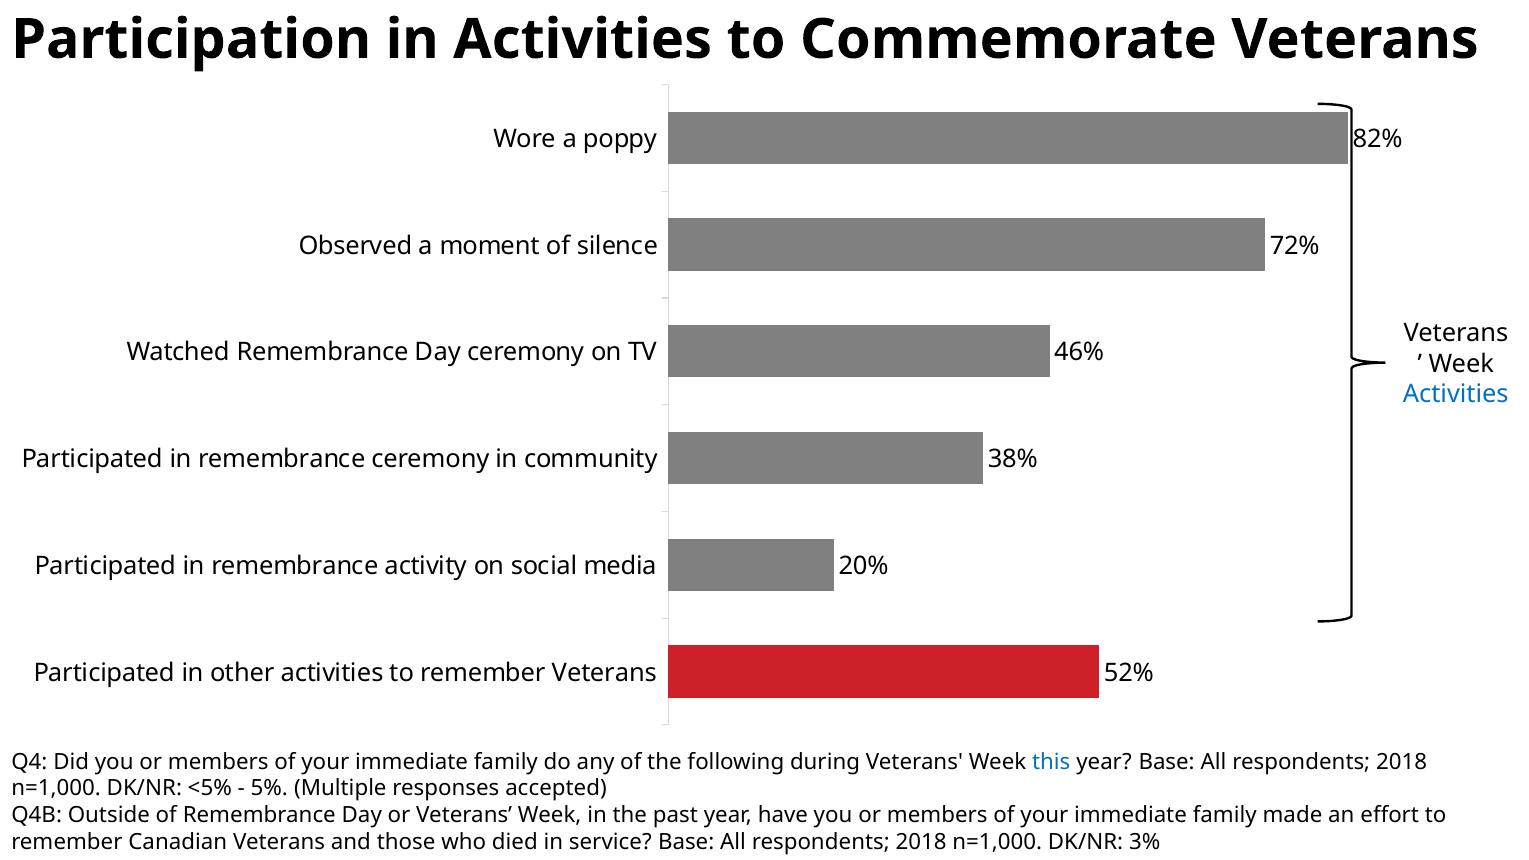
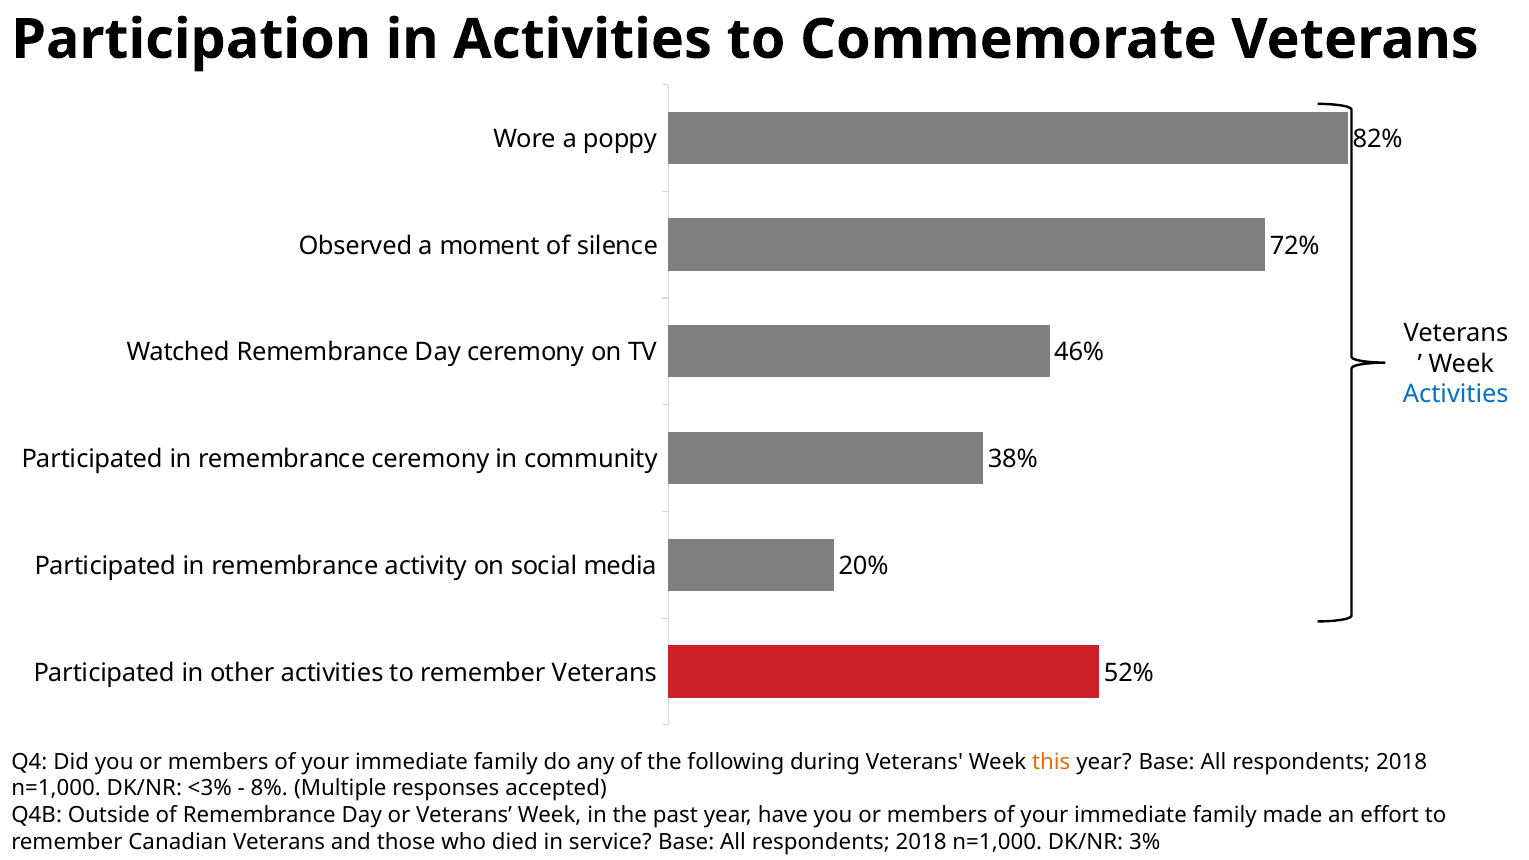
this colour: blue -> orange
<5%: <5% -> <3%
5%: 5% -> 8%
